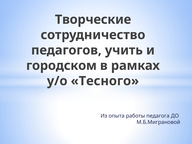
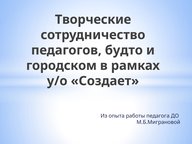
учить: учить -> будто
Тесного: Тесного -> Создает
